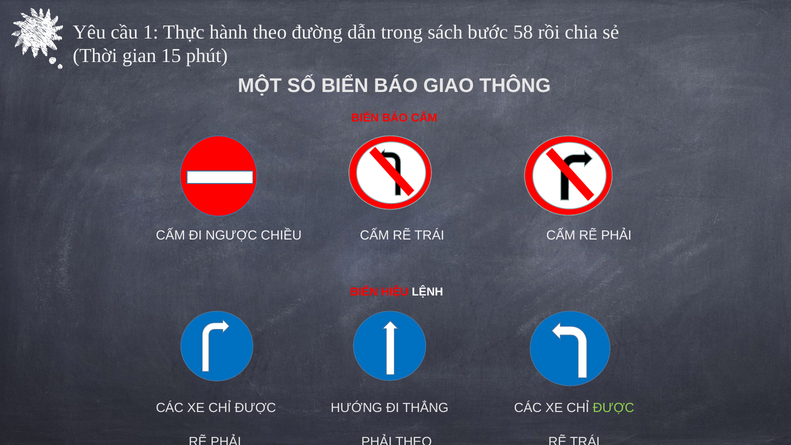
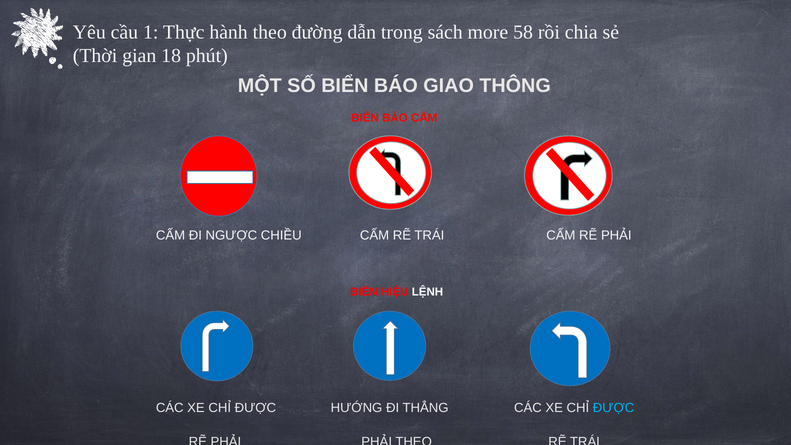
bước: bước -> more
15: 15 -> 18
ĐƯỢC at (614, 408) colour: light green -> light blue
